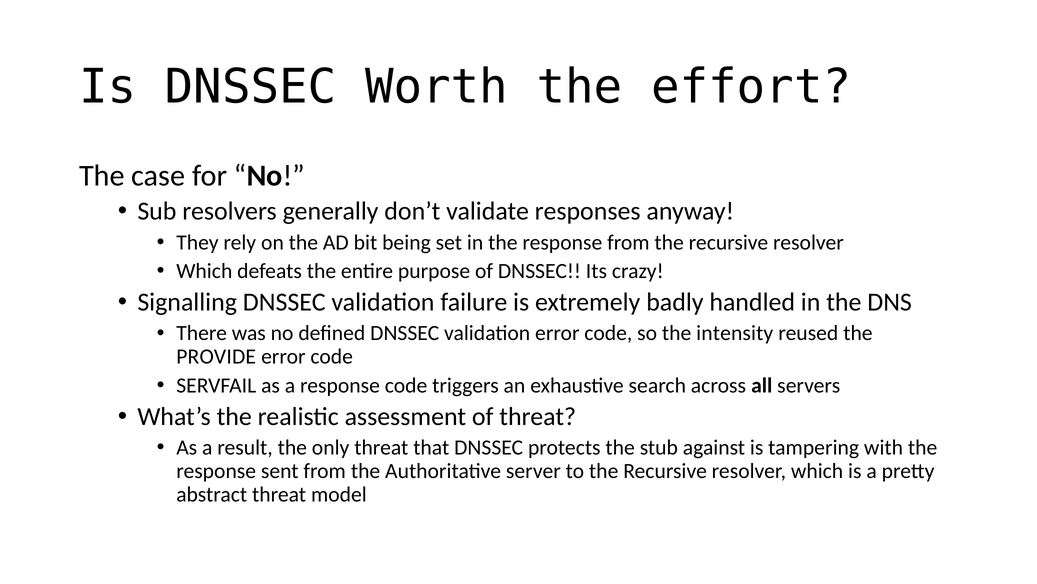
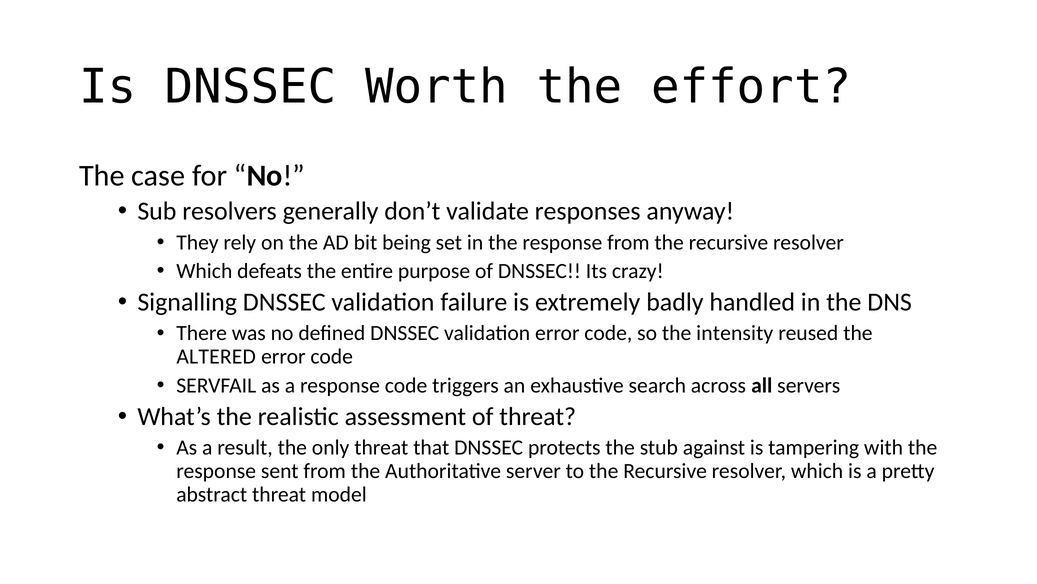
PROVIDE: PROVIDE -> ALTERED
